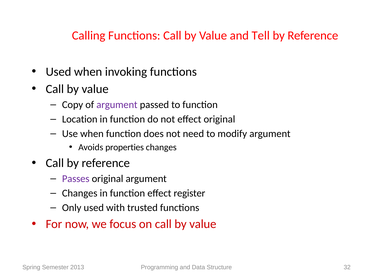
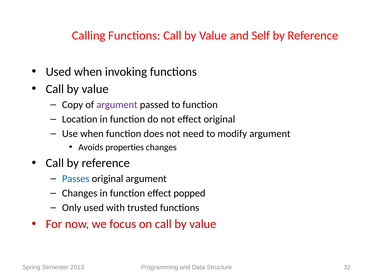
Tell: Tell -> Self
Passes colour: purple -> blue
register: register -> popped
